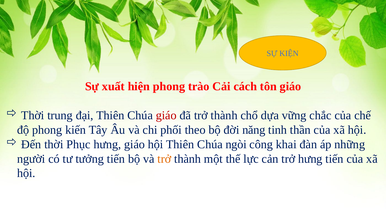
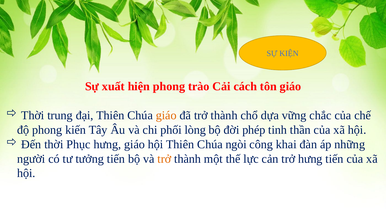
giáo at (166, 115) colour: red -> orange
theo: theo -> lòng
năng: năng -> phép
